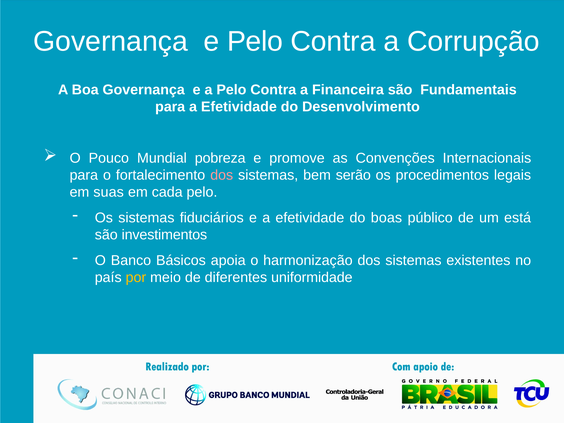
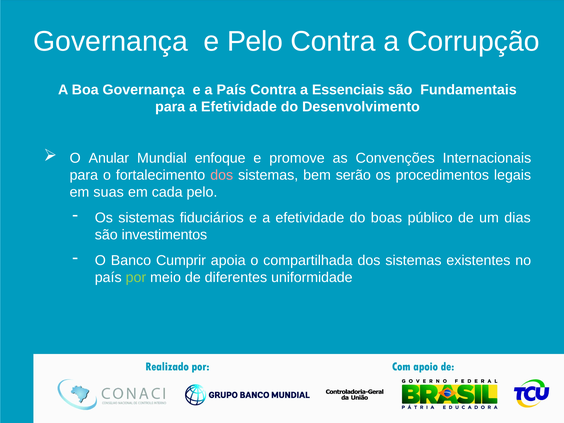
a Pelo: Pelo -> País
Financeira: Financeira -> Essenciais
Pouco: Pouco -> Anular
pobreza: pobreza -> enfoque
está: está -> dias
Básicos: Básicos -> Cumprir
harmonização: harmonização -> compartilhada
por colour: yellow -> light green
